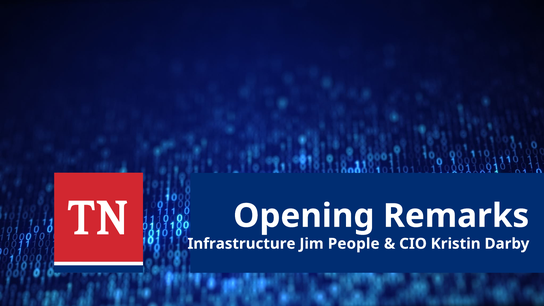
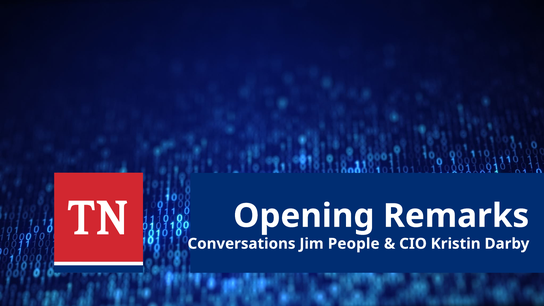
Infrastructure: Infrastructure -> Conversations
